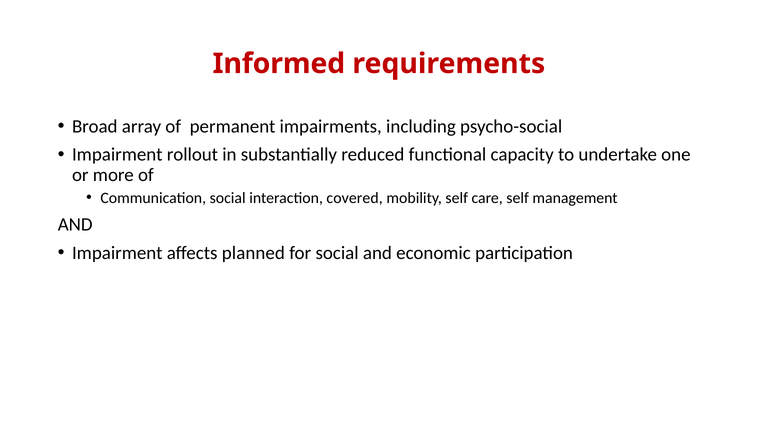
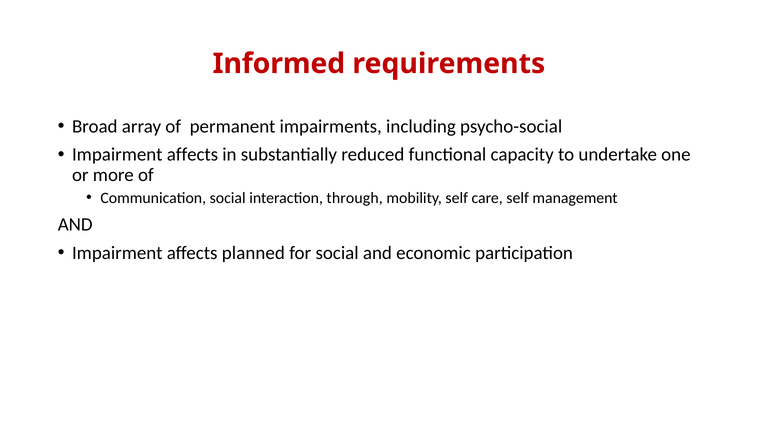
rollout at (192, 155): rollout -> affects
covered: covered -> through
